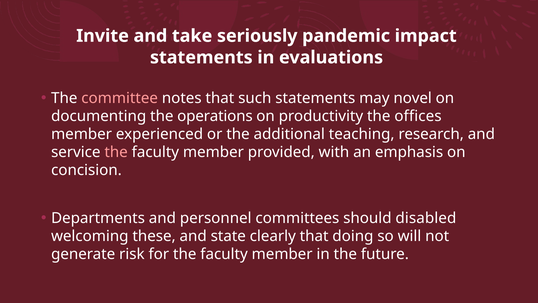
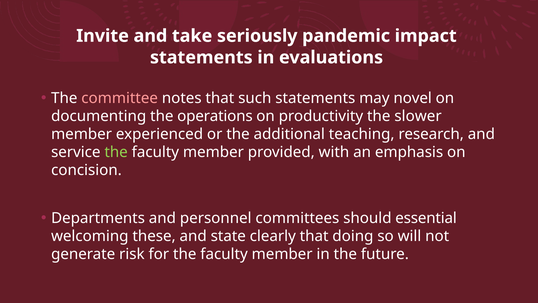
offices: offices -> slower
the at (116, 152) colour: pink -> light green
disabled: disabled -> essential
